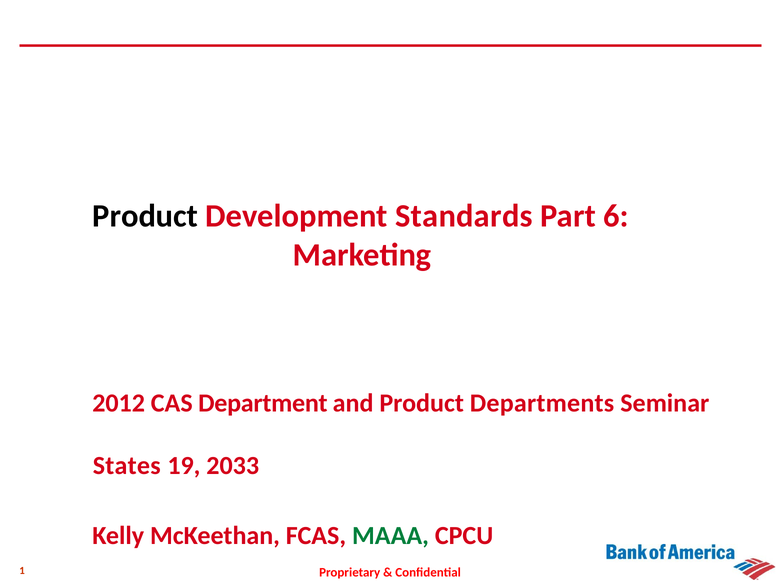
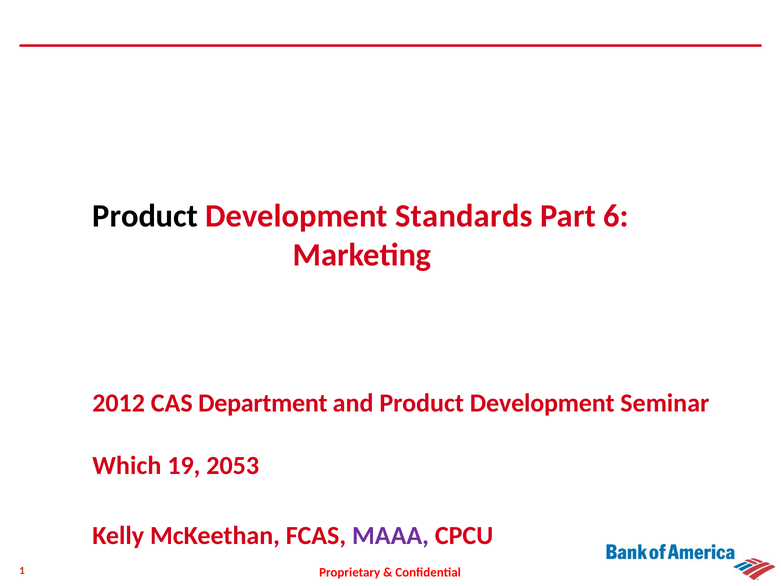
and Product Departments: Departments -> Development
States: States -> Which
2033: 2033 -> 2053
MAAA colour: green -> purple
